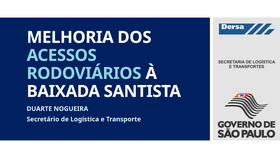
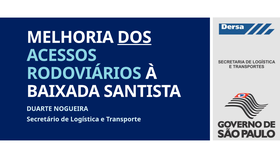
DOS underline: none -> present
